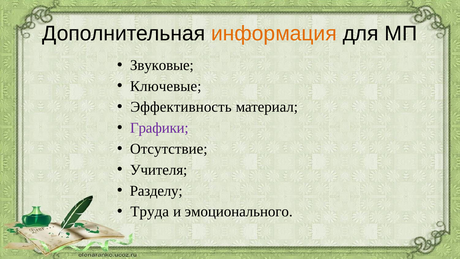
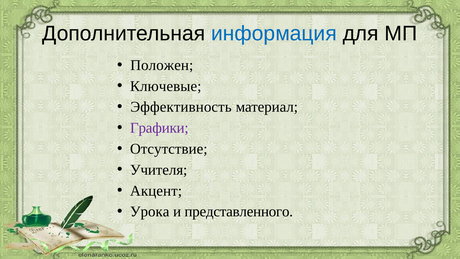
информация colour: orange -> blue
Звуковые: Звуковые -> Положен
Разделу: Разделу -> Акцент
Труда: Труда -> Урока
эмоционального: эмоционального -> представленного
